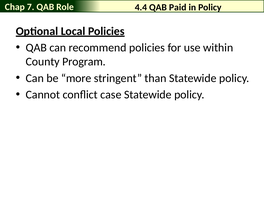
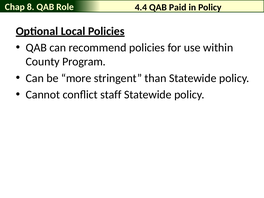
7: 7 -> 8
case: case -> staff
